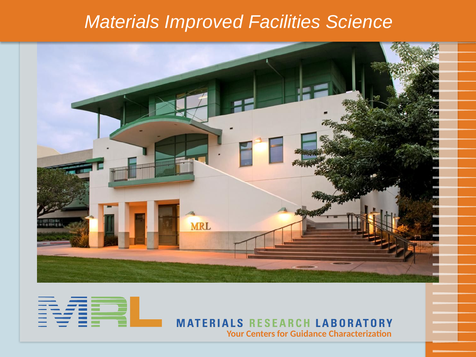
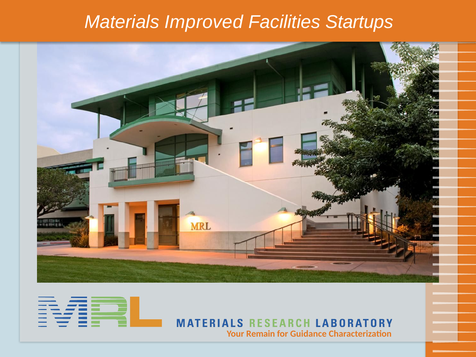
Science: Science -> Startups
Centers: Centers -> Remain
